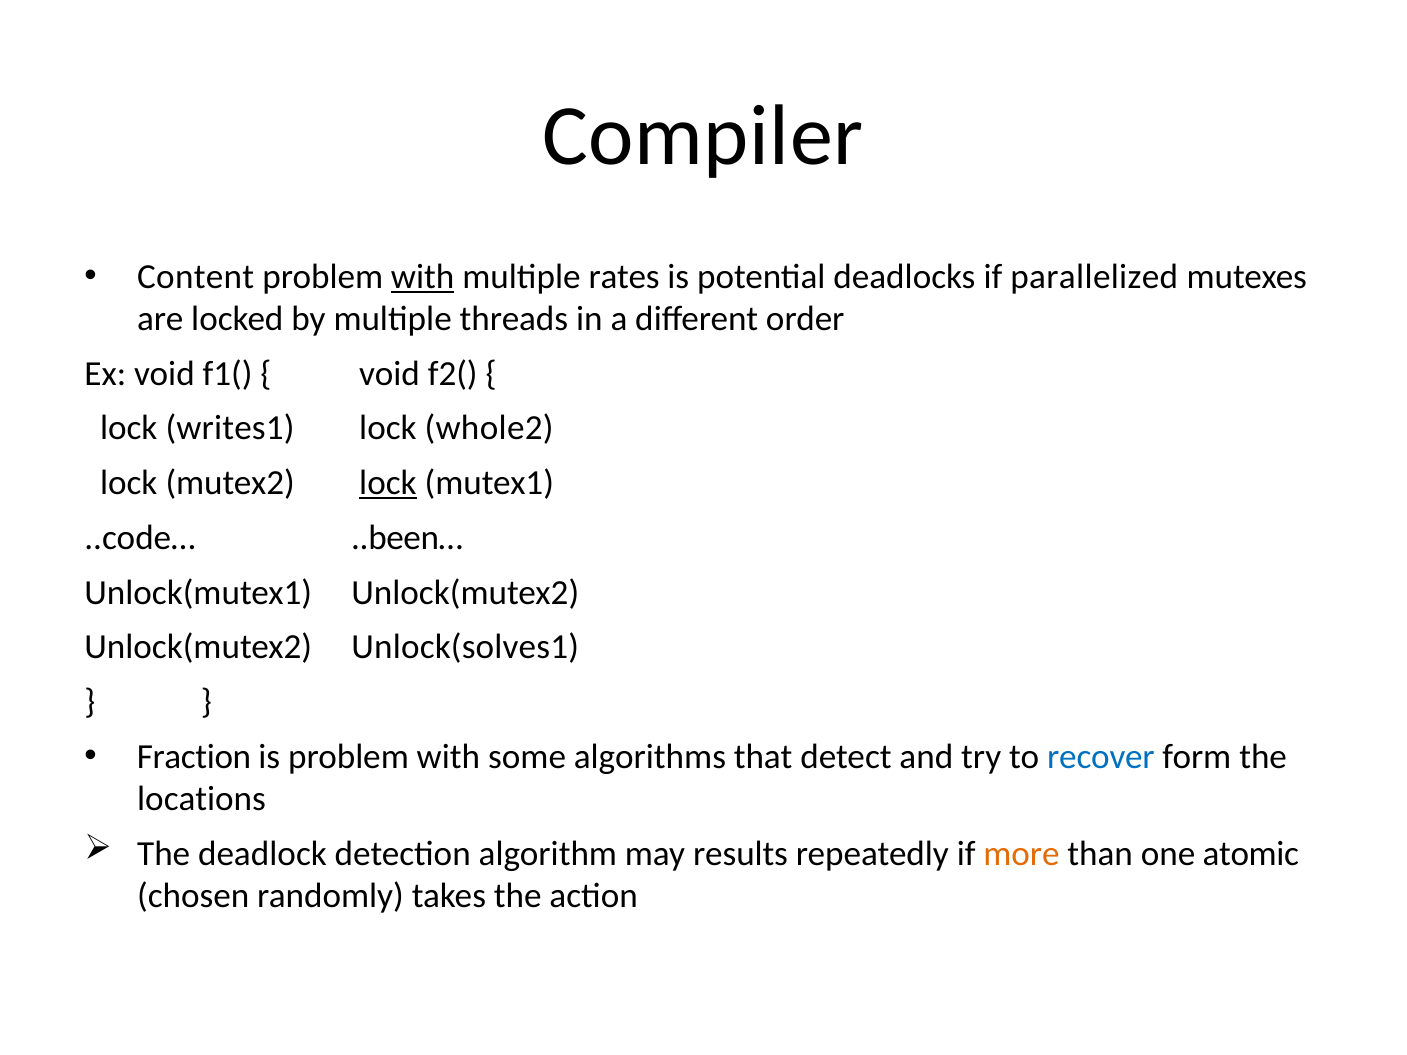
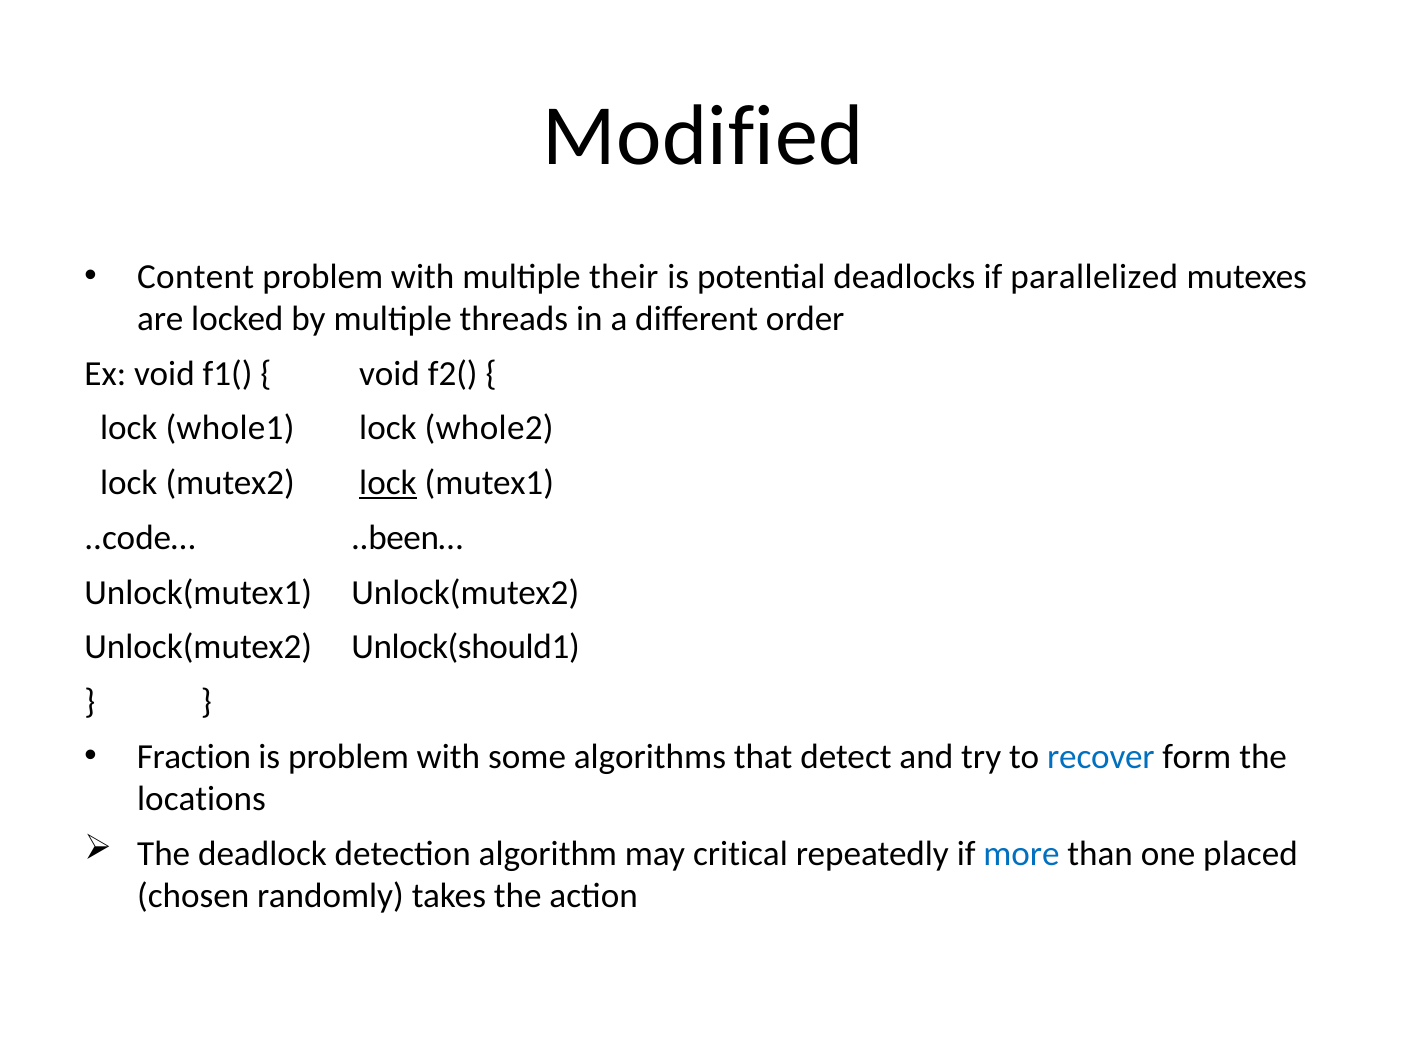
Compiler: Compiler -> Modified
with at (423, 277) underline: present -> none
rates: rates -> their
writes1: writes1 -> whole1
Unlock(solves1: Unlock(solves1 -> Unlock(should1
results: results -> critical
more colour: orange -> blue
atomic: atomic -> placed
